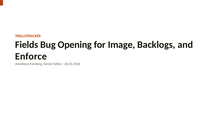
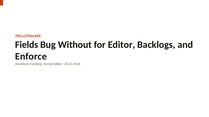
Opening: Opening -> Without
for Image: Image -> Editor
